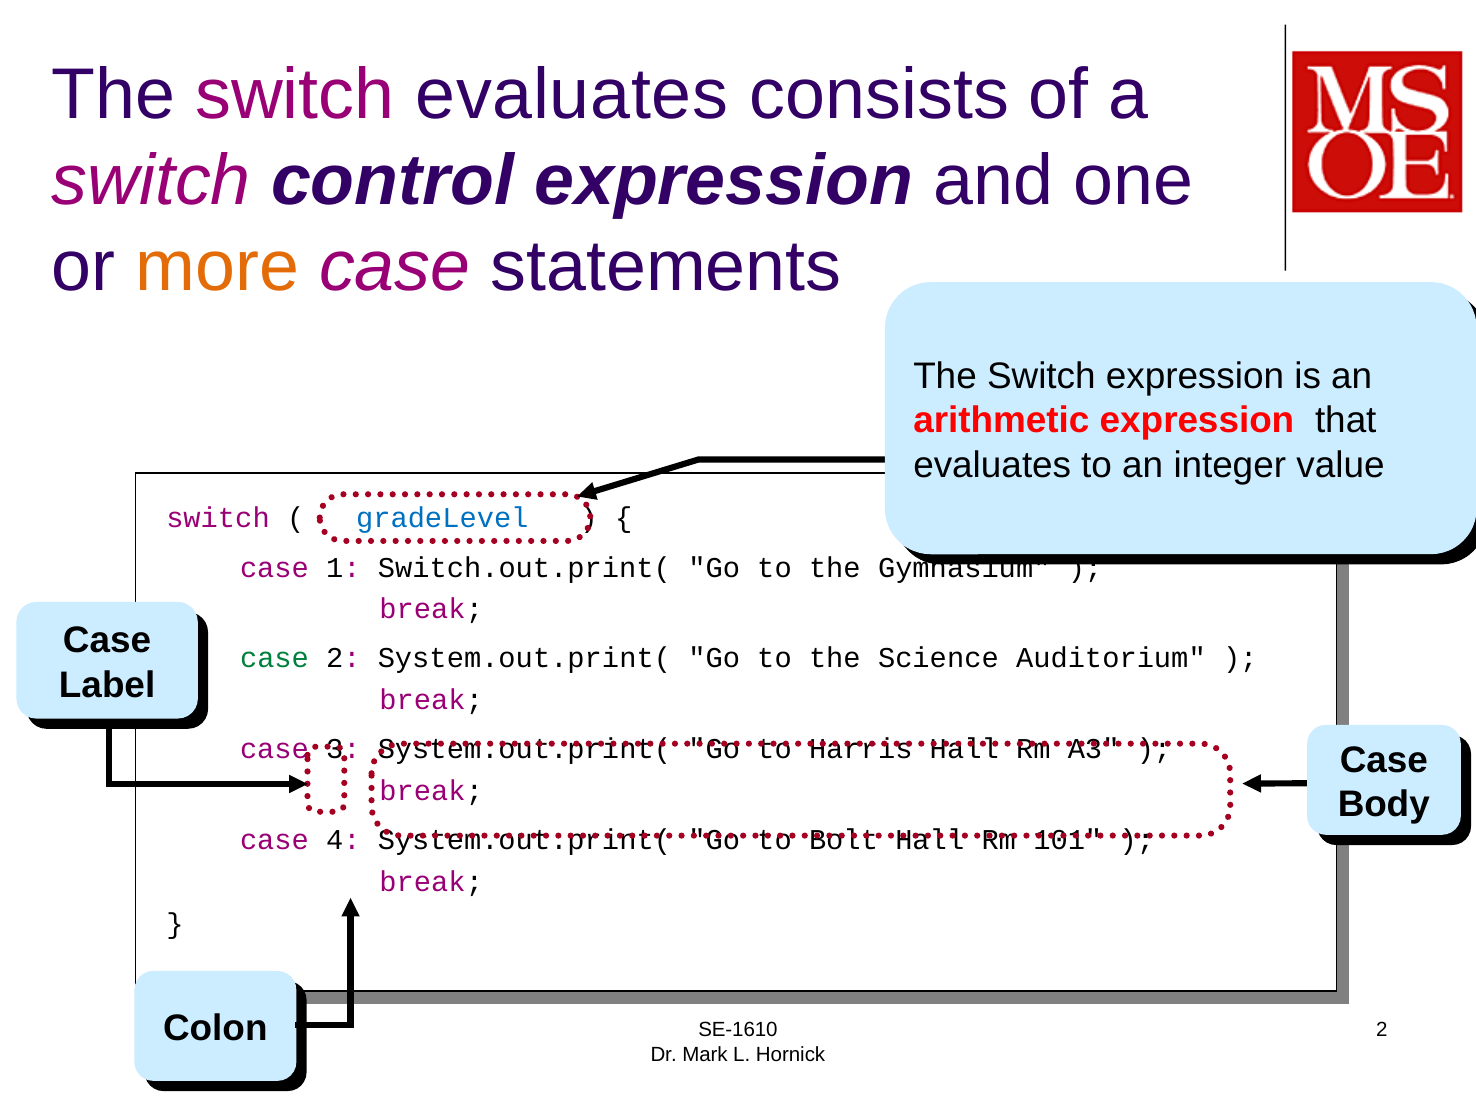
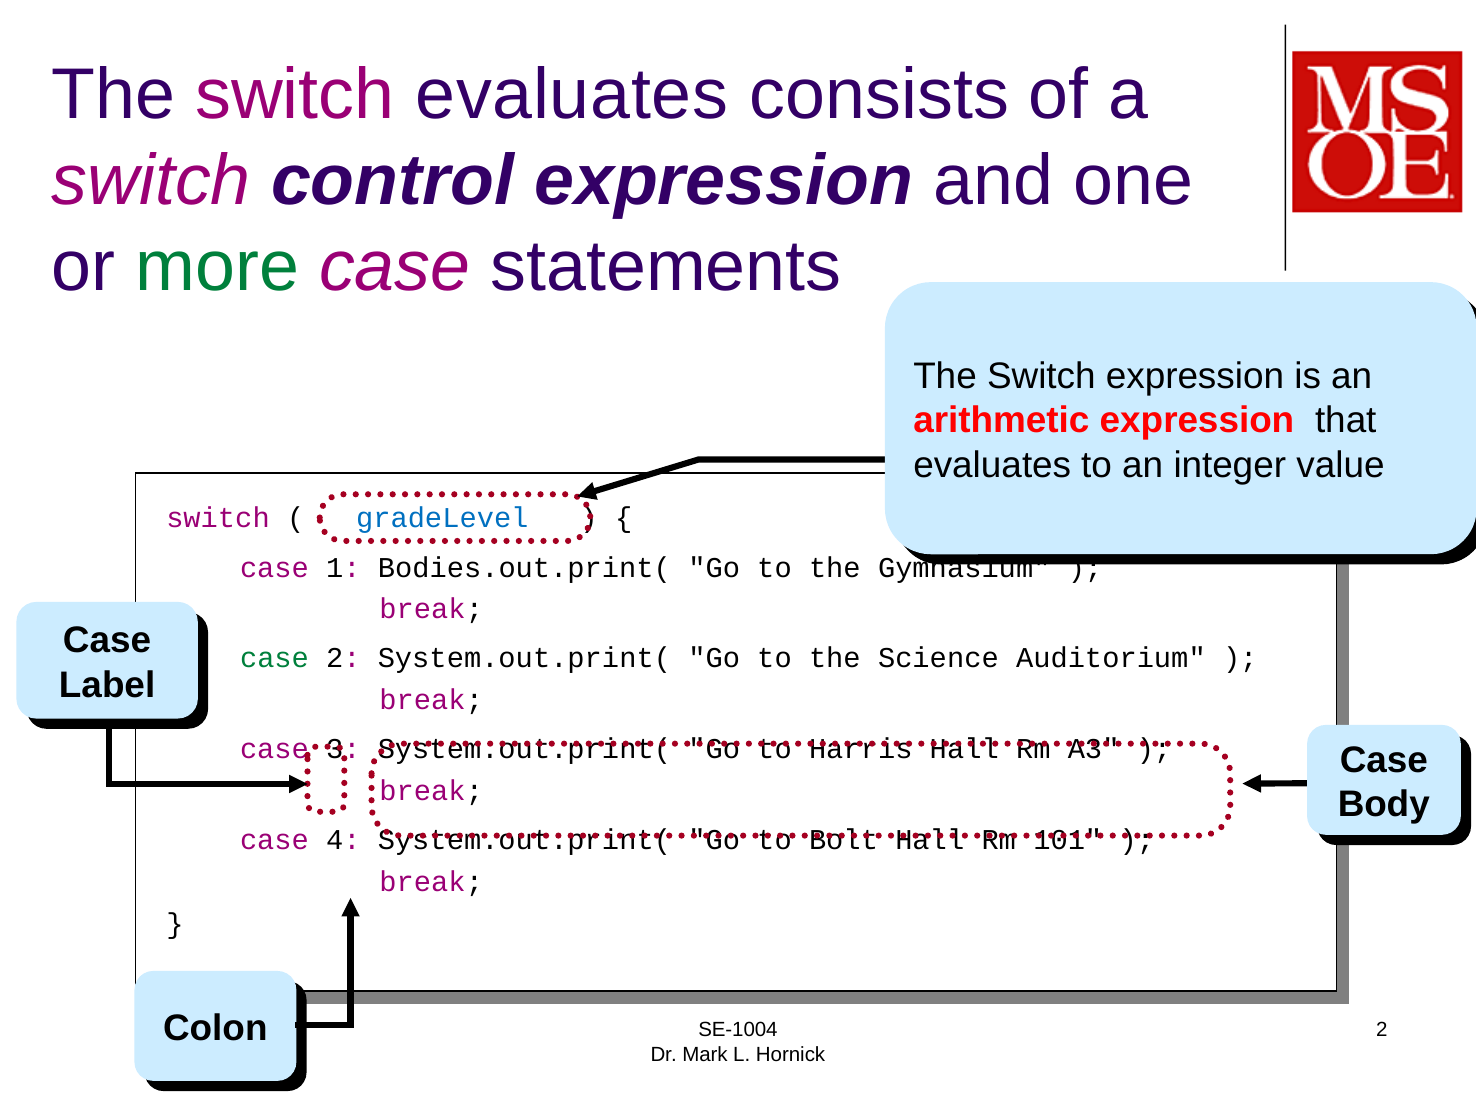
more colour: orange -> green
Switch.out.print(: Switch.out.print( -> Bodies.out.print(
SE-1610: SE-1610 -> SE-1004
